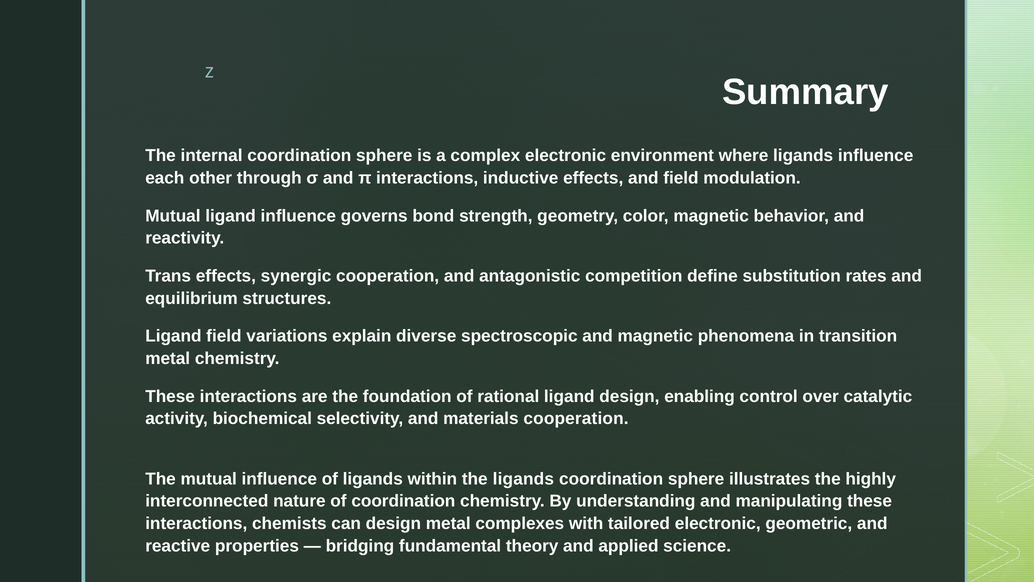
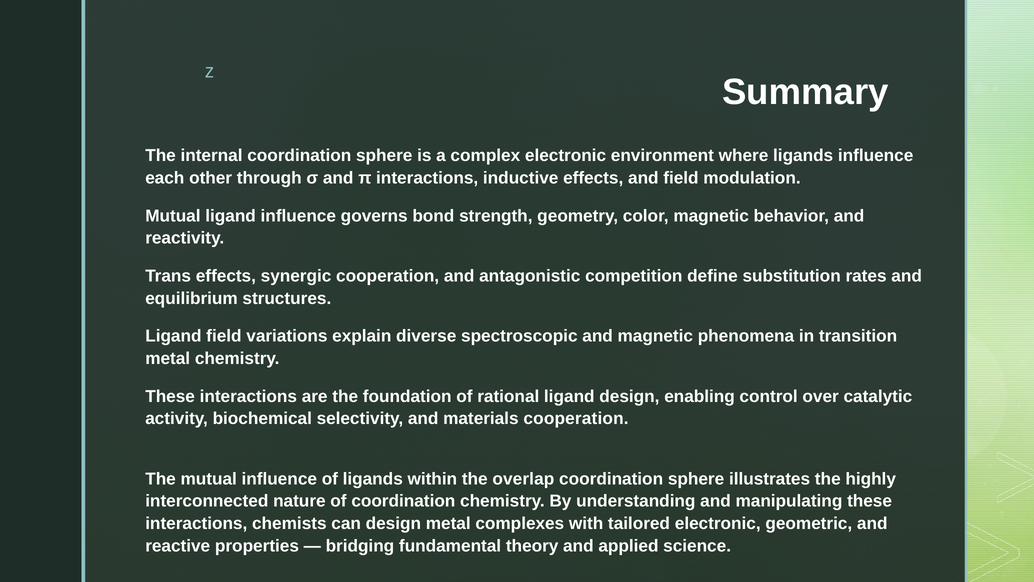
the ligands: ligands -> overlap
